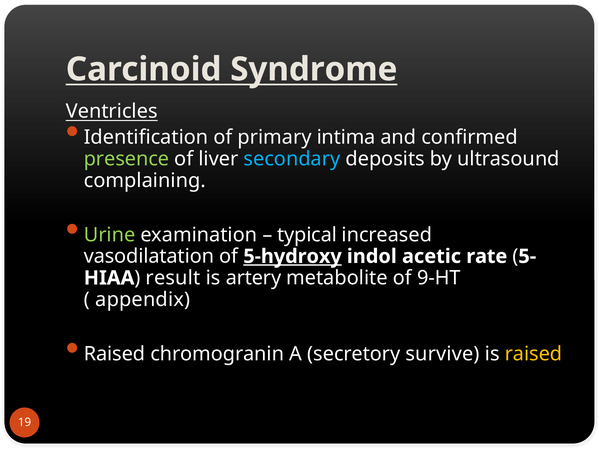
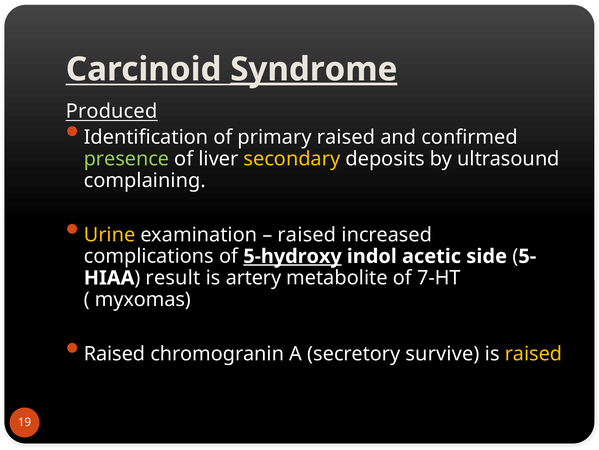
Syndrome underline: none -> present
Ventricles: Ventricles -> Produced
primary intima: intima -> raised
secondary colour: light blue -> yellow
Urine colour: light green -> yellow
typical at (307, 234): typical -> raised
vasodilatation: vasodilatation -> complications
rate: rate -> side
9-HT: 9-HT -> 7-HT
appendix: appendix -> myxomas
